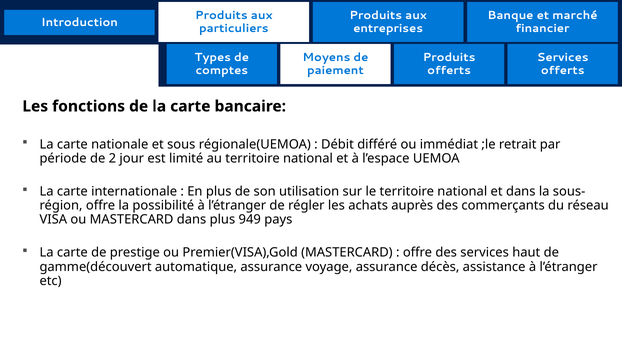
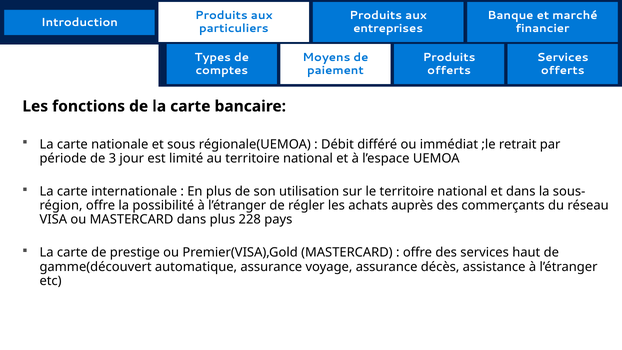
2: 2 -> 3
949: 949 -> 228
